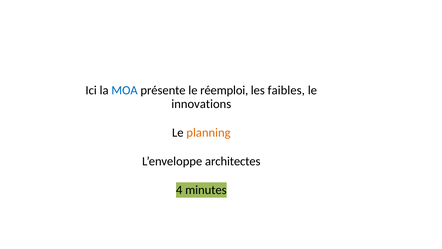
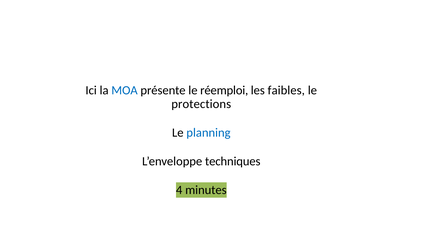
innovations: innovations -> protections
planning colour: orange -> blue
architectes: architectes -> techniques
